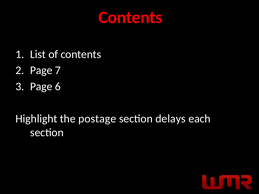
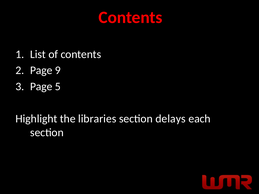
7: 7 -> 9
6: 6 -> 5
postage: postage -> libraries
